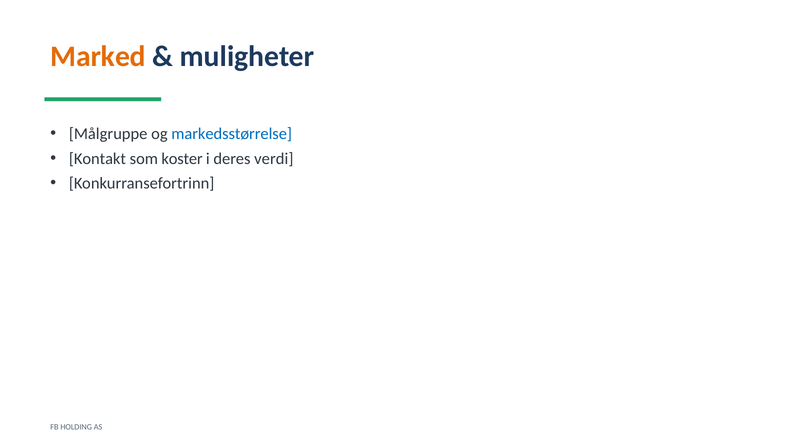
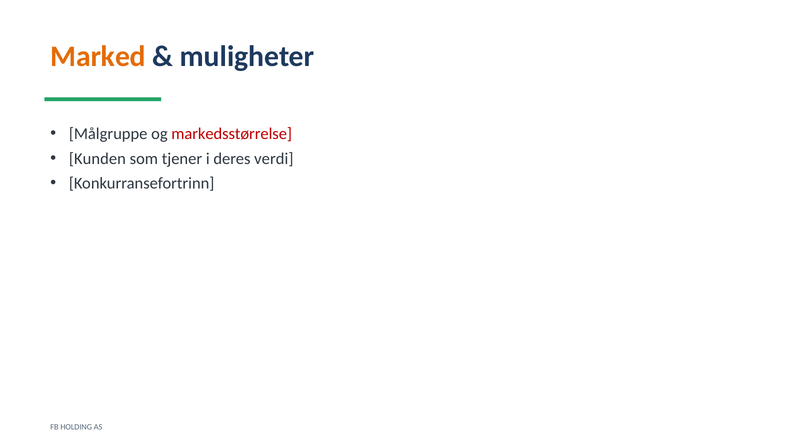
markedsstørrelse colour: blue -> red
Kontakt: Kontakt -> Kunden
koster: koster -> tjener
